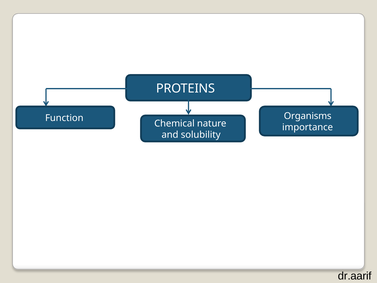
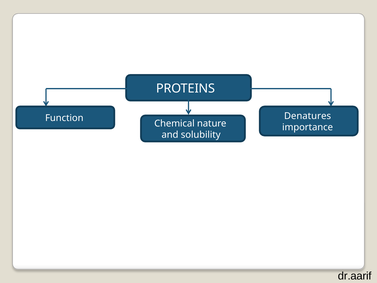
Organisms: Organisms -> Denatures
